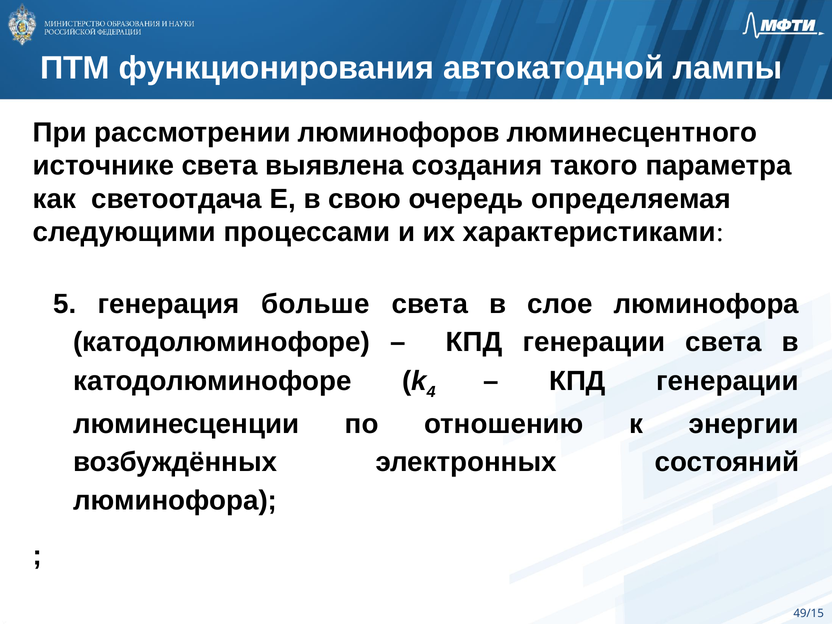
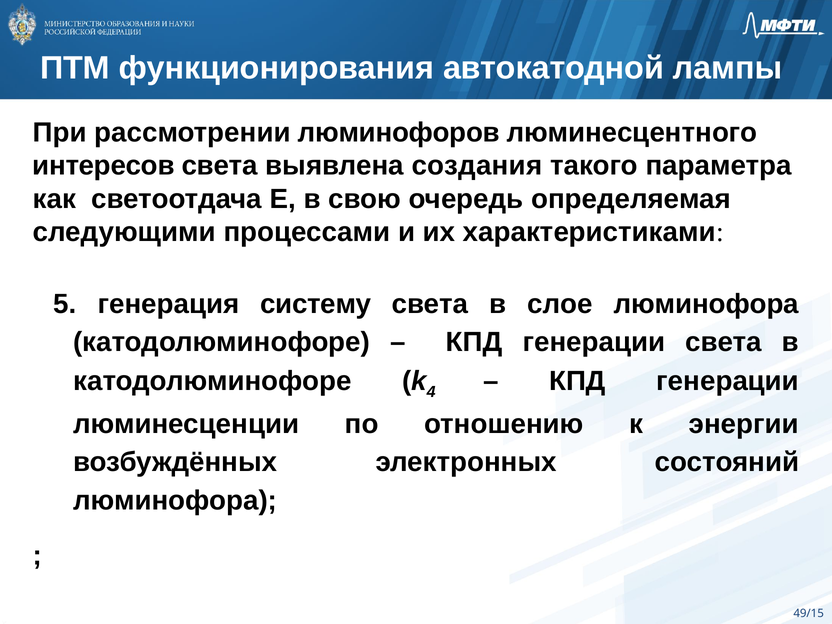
источнике: источнике -> интересов
больше: больше -> систему
